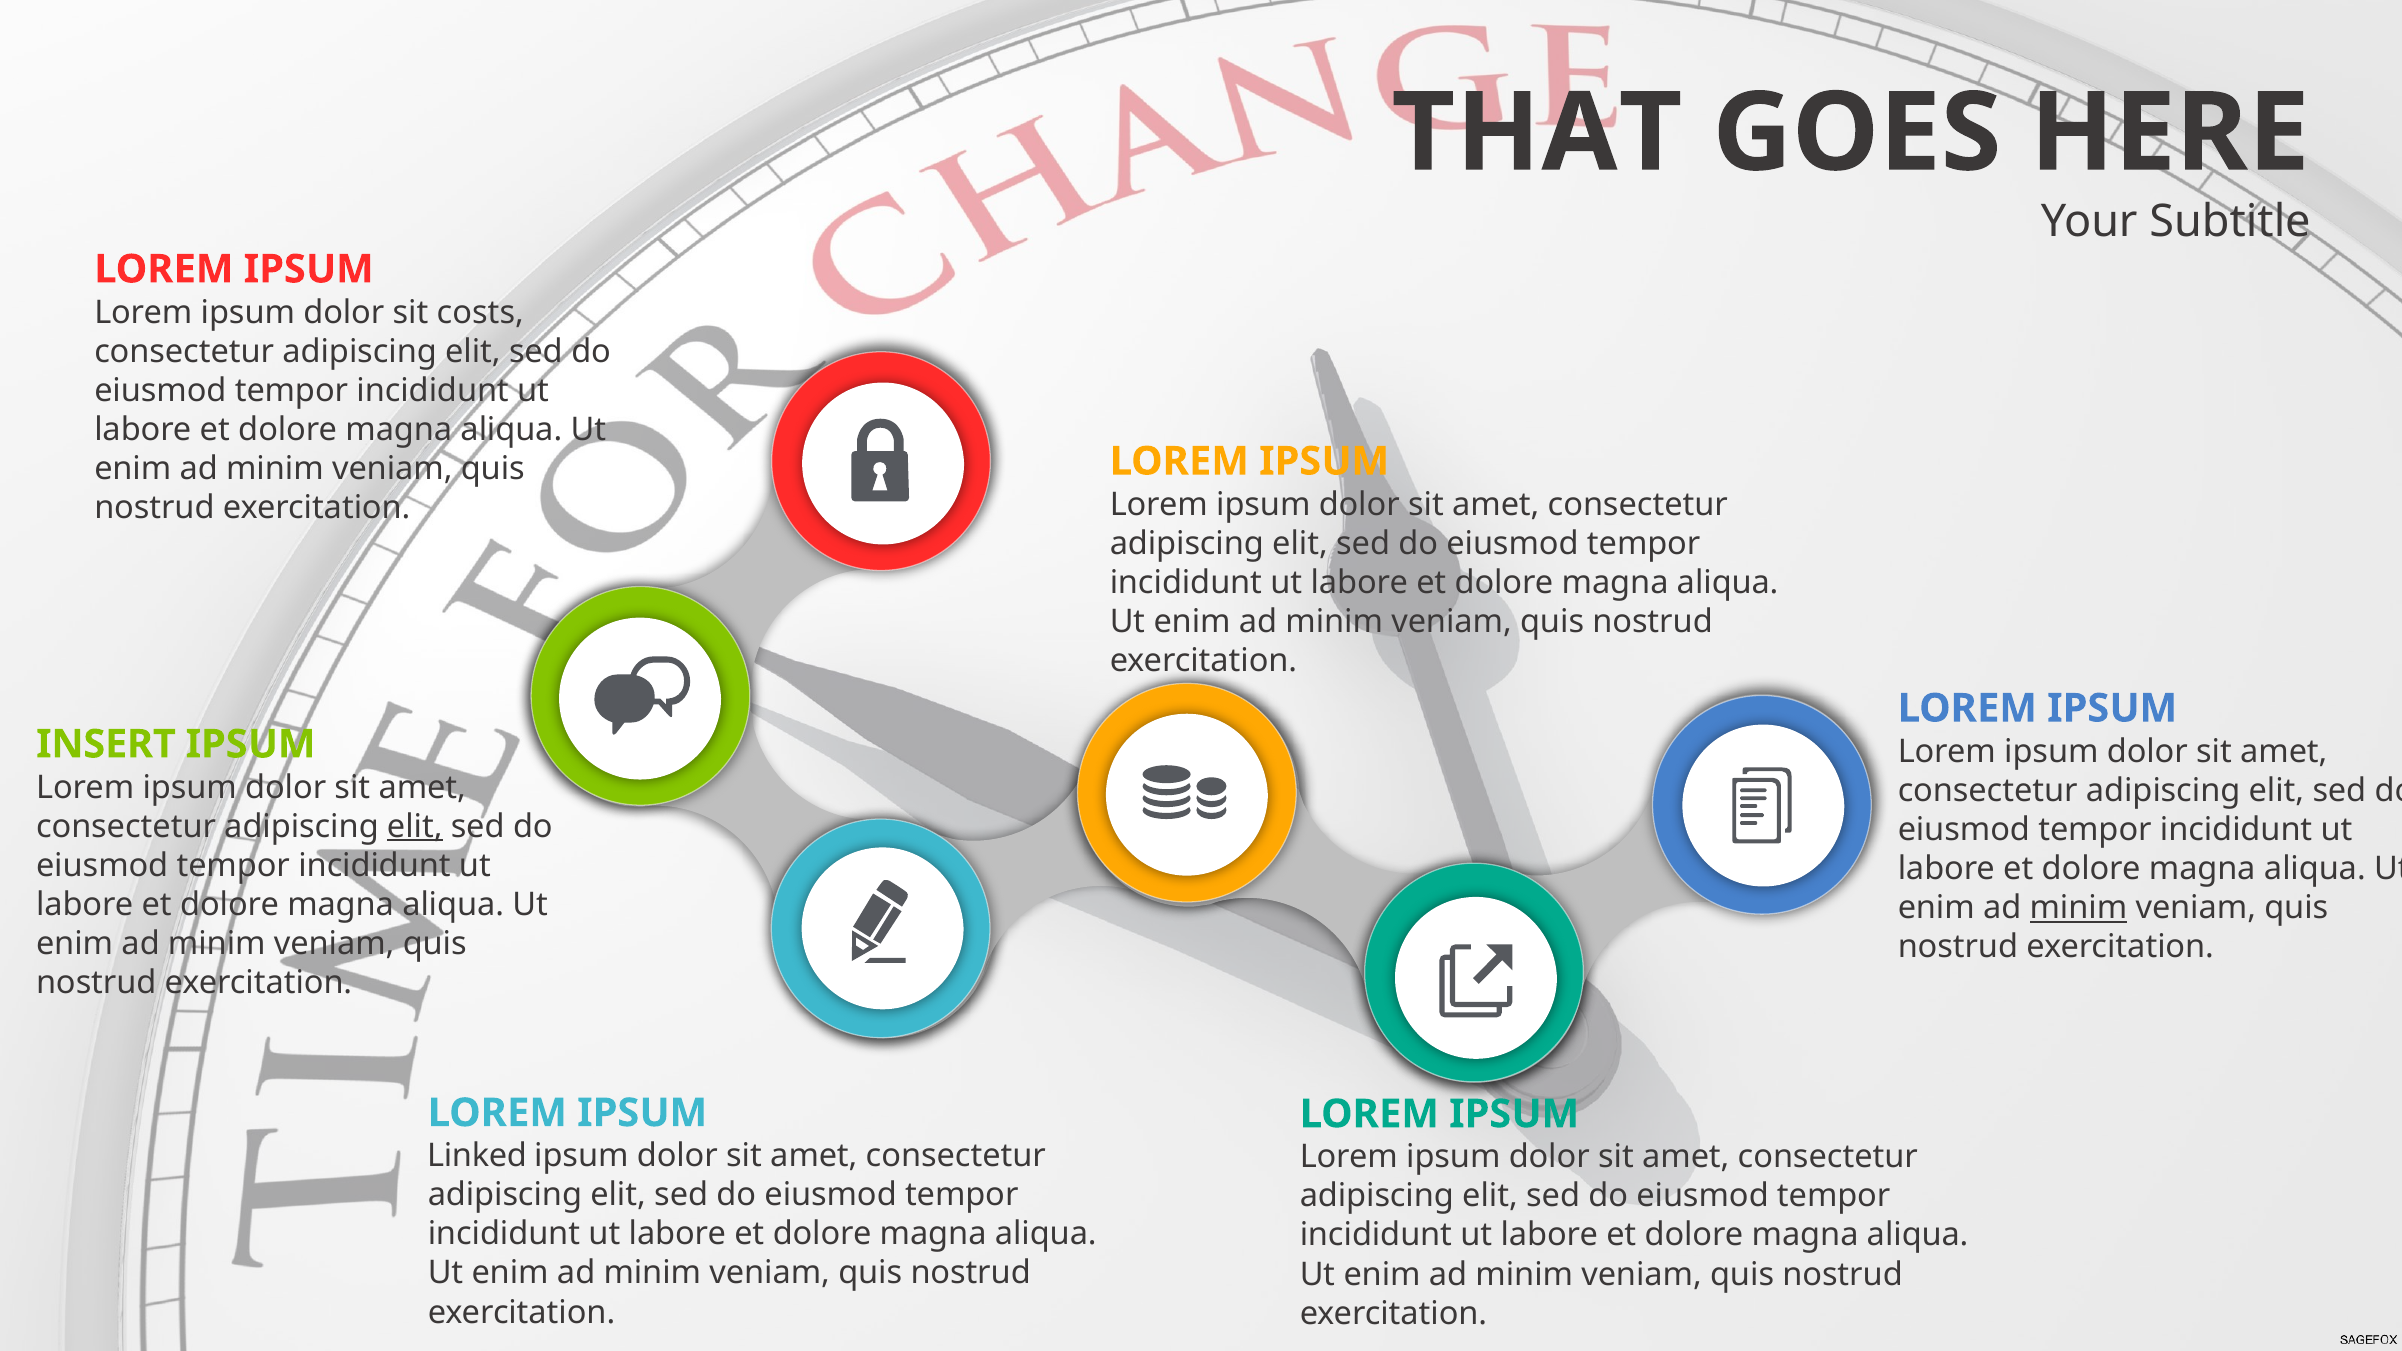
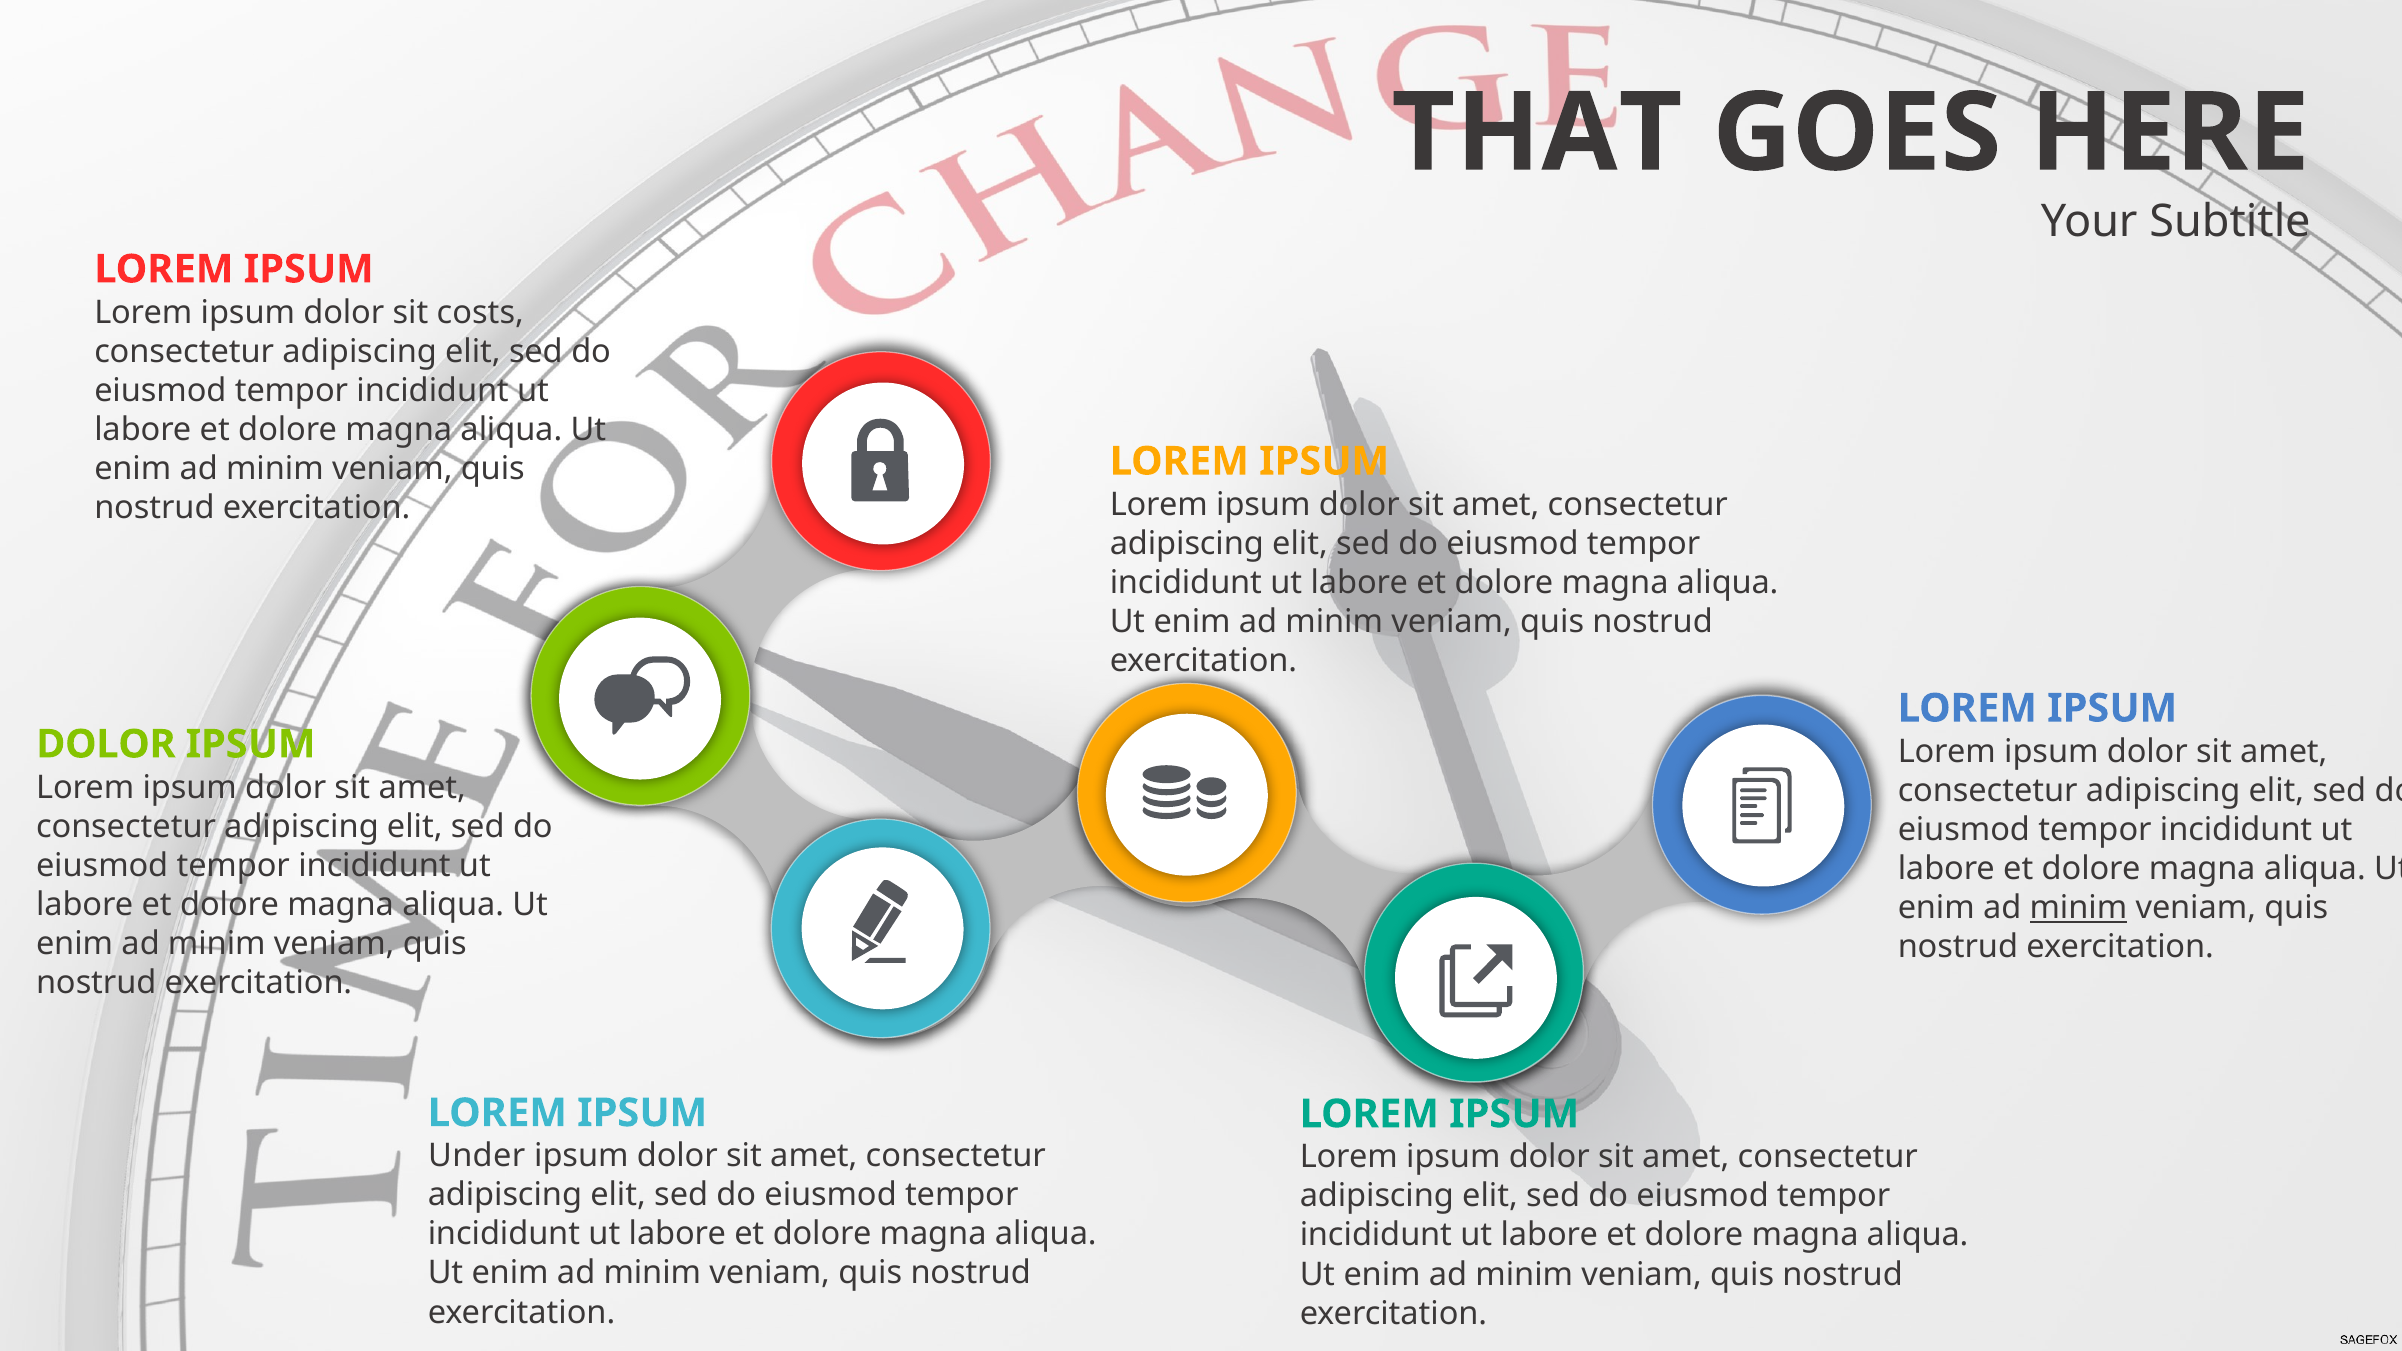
INSERT at (106, 744): INSERT -> DOLOR
elit at (415, 826) underline: present -> none
Linked: Linked -> Under
